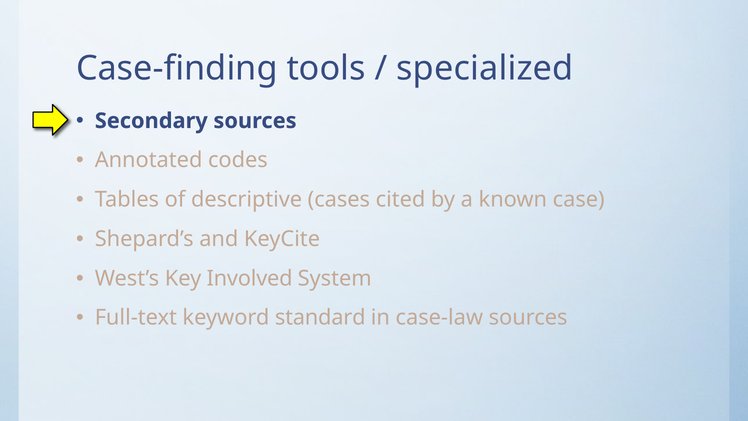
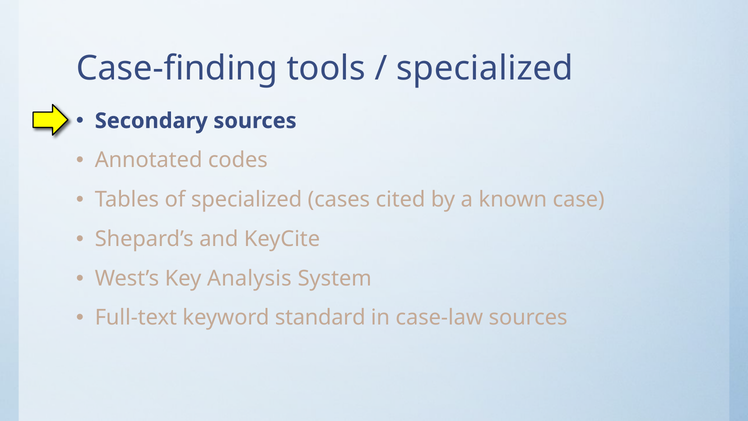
of descriptive: descriptive -> specialized
Involved: Involved -> Analysis
